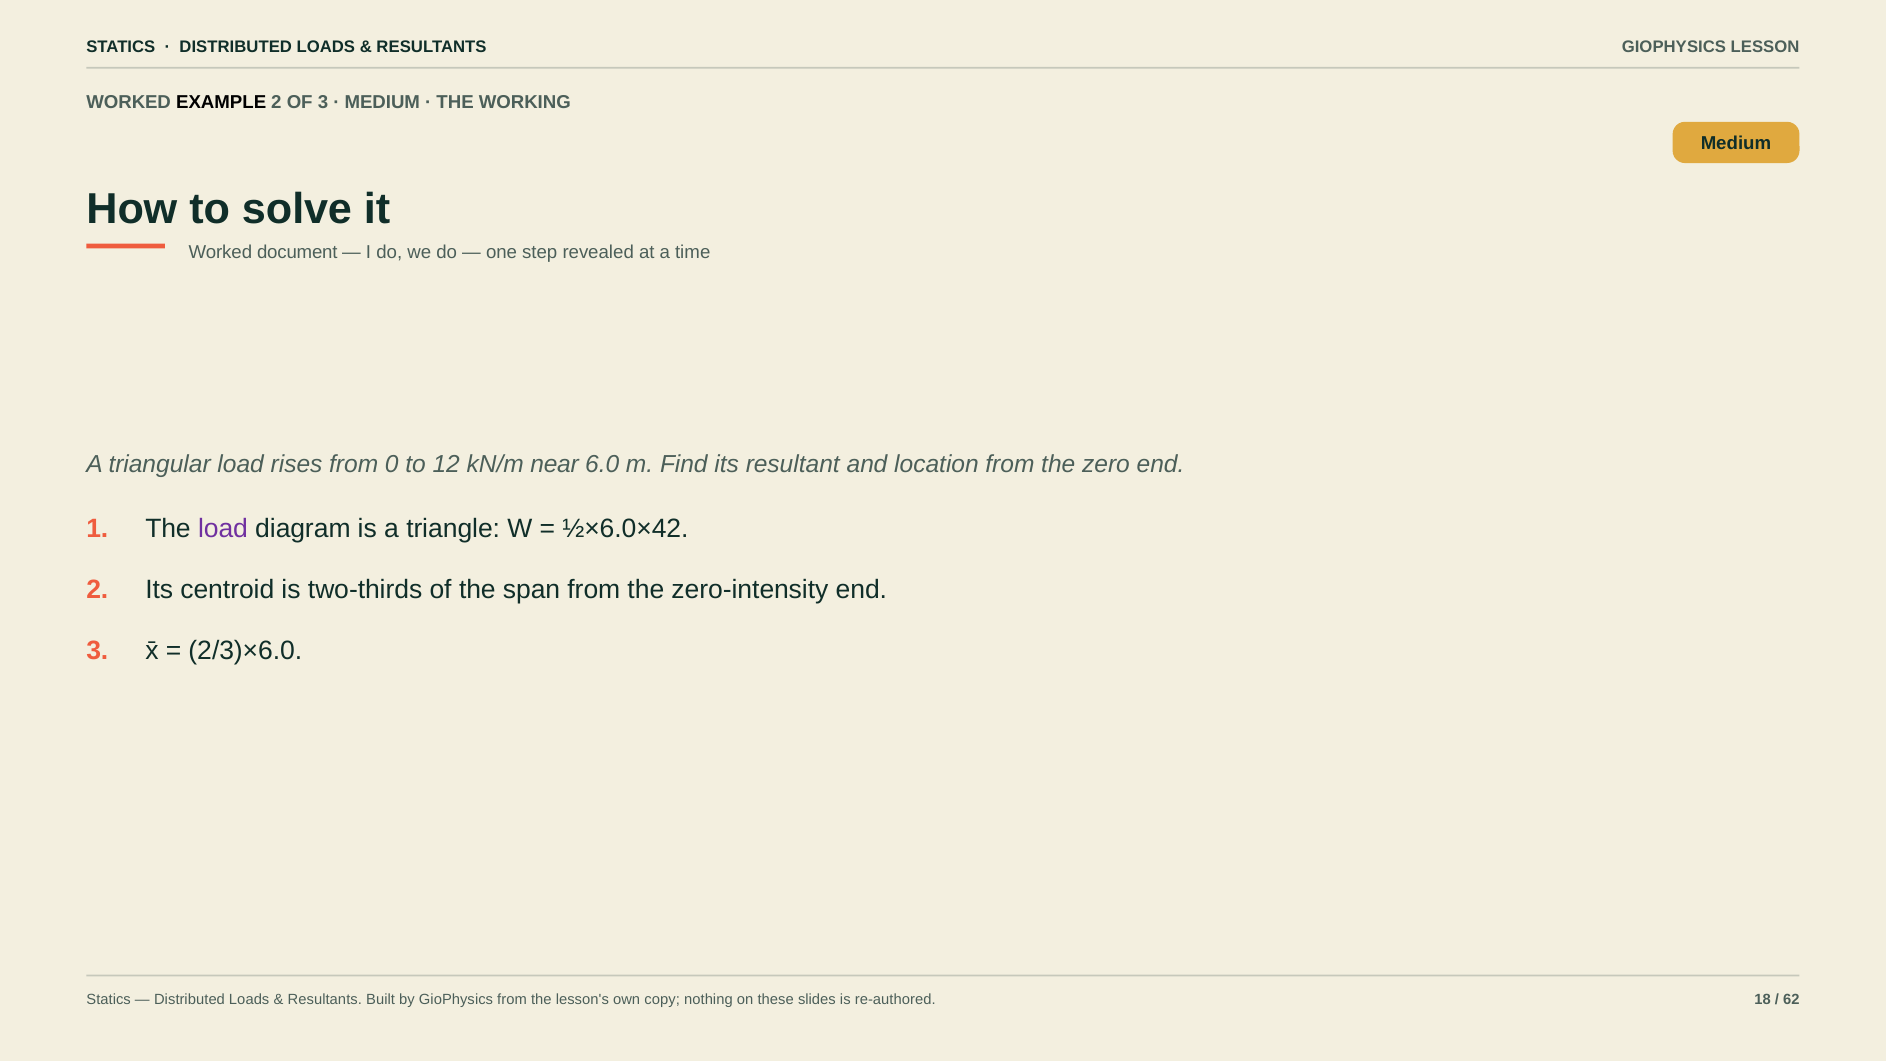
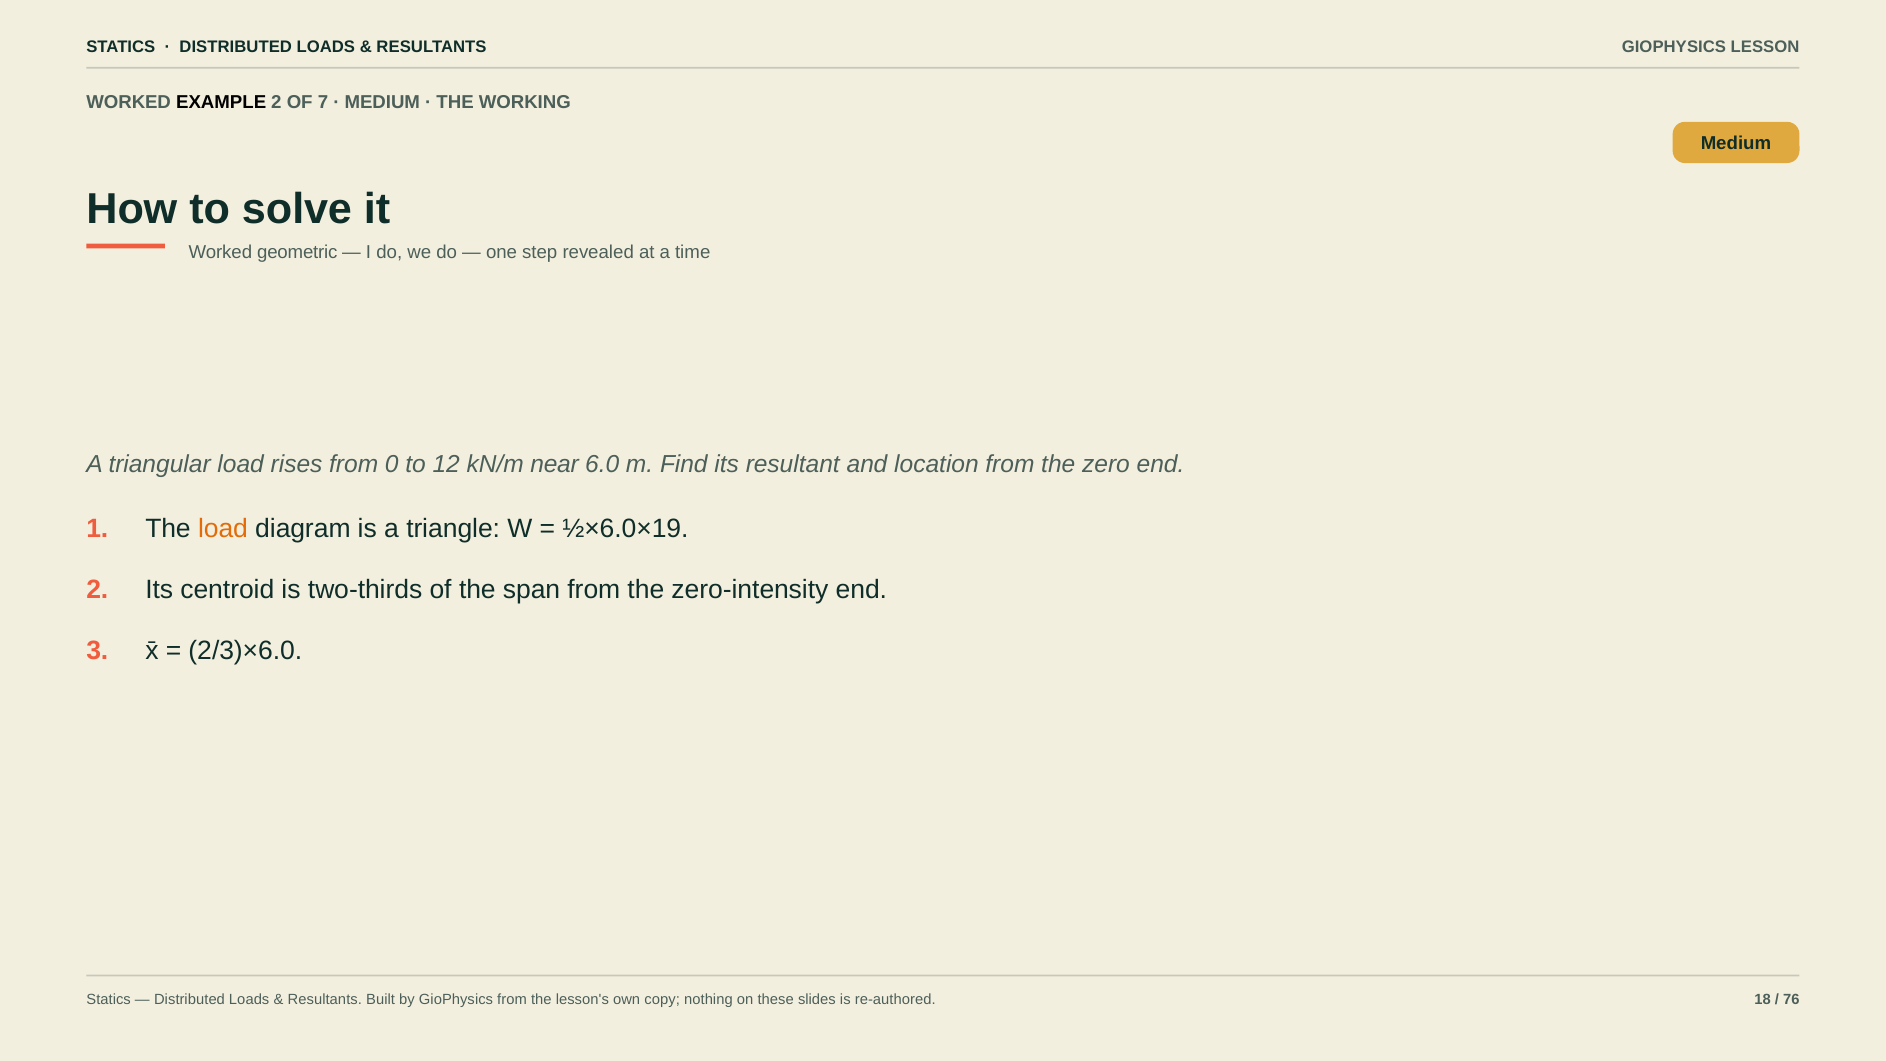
OF 3: 3 -> 7
document: document -> geometric
load at (223, 529) colour: purple -> orange
½×6.0×42: ½×6.0×42 -> ½×6.0×19
62: 62 -> 76
